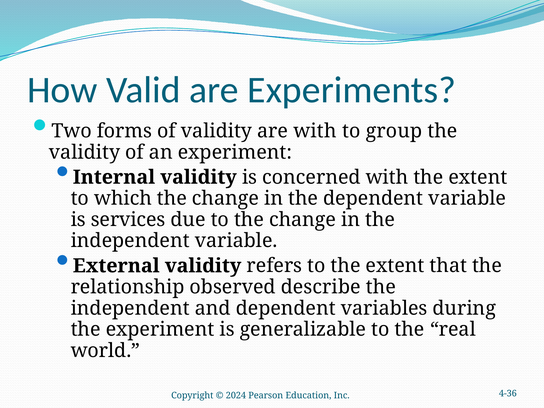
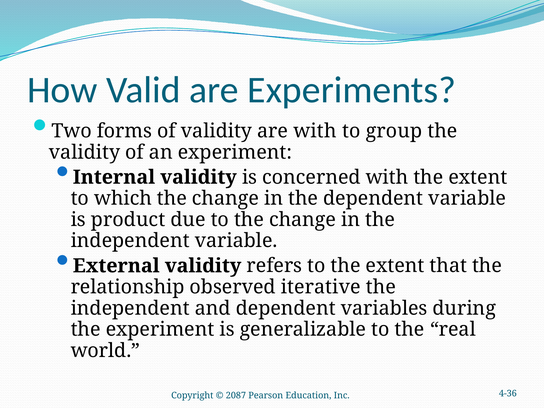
services: services -> product
describe: describe -> iterative
2024: 2024 -> 2087
